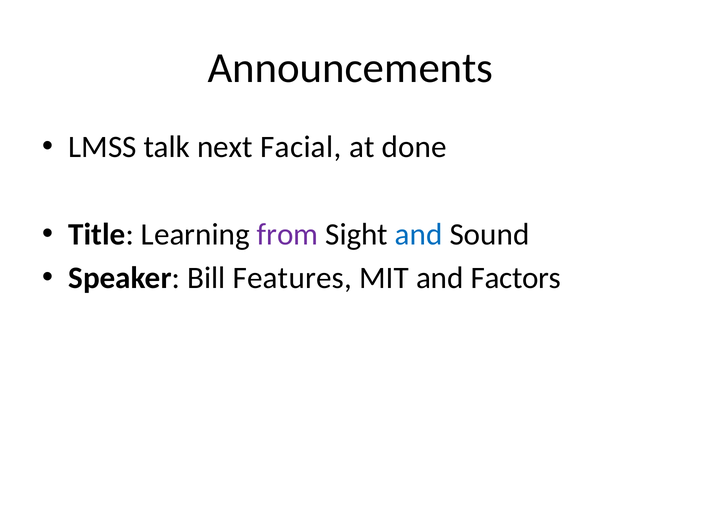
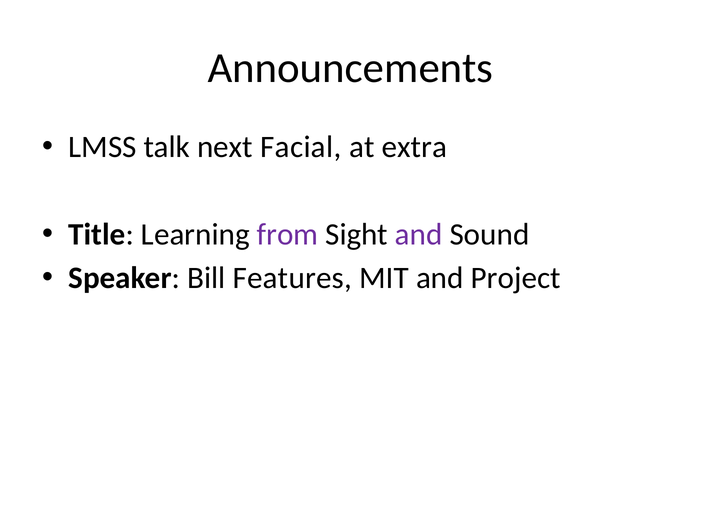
done: done -> extra
and at (419, 234) colour: blue -> purple
Factors: Factors -> Project
